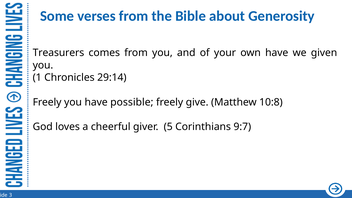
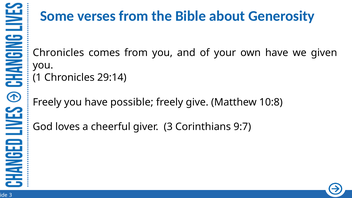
Treasurers at (58, 53): Treasurers -> Chronicles
giver 5: 5 -> 3
